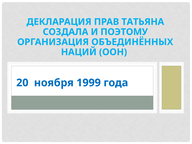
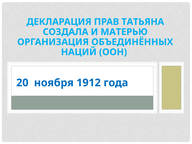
ПОЭТОМУ: ПОЭТОМУ -> МАТЕРЬЮ
1999: 1999 -> 1912
